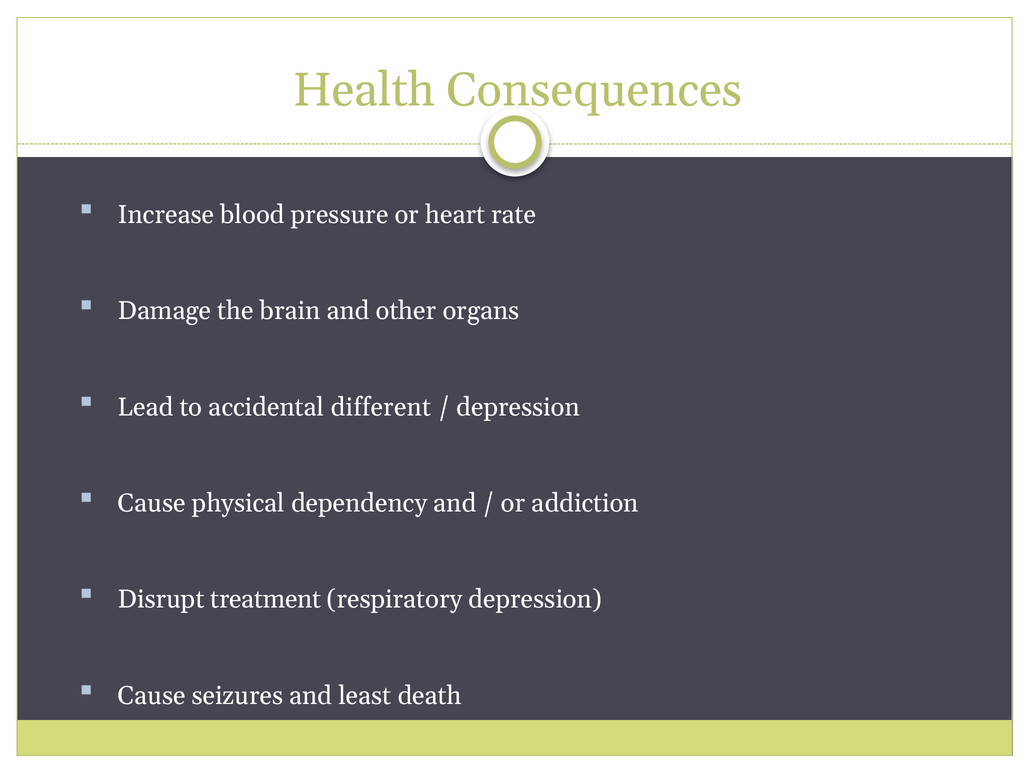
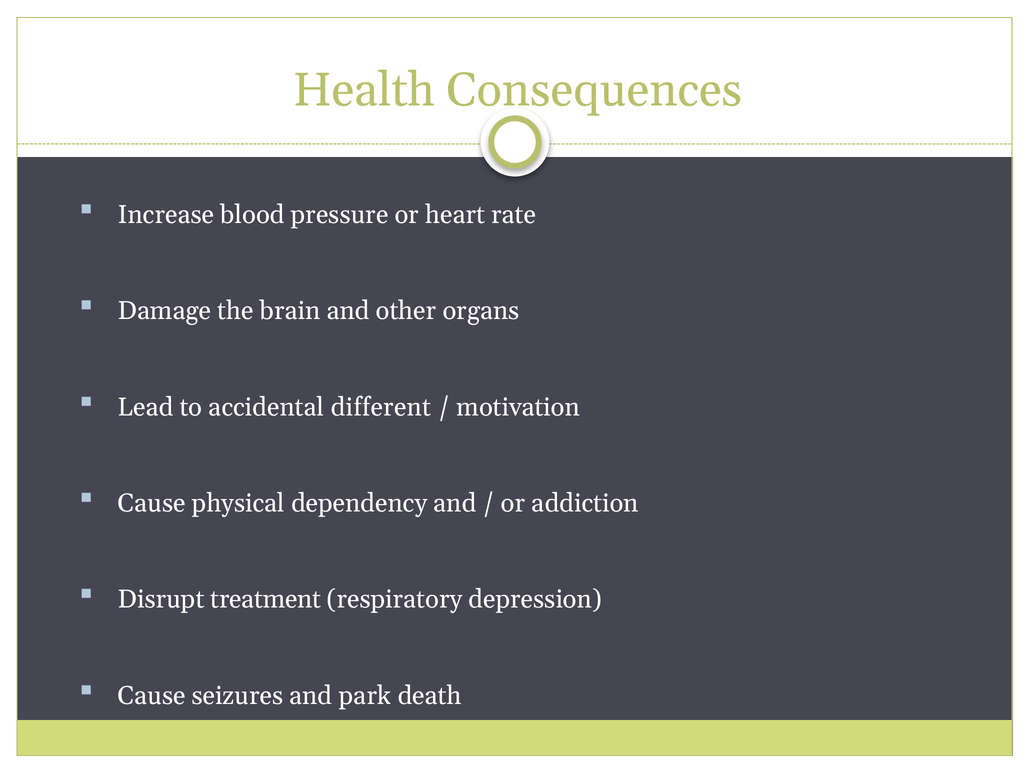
depression at (518, 407): depression -> motivation
least: least -> park
